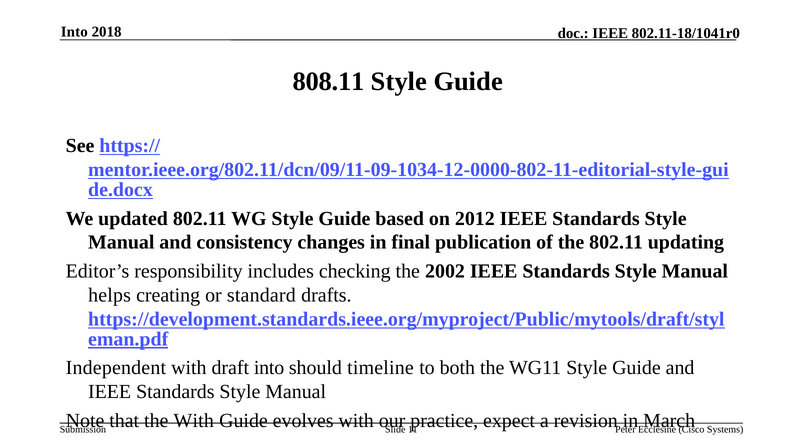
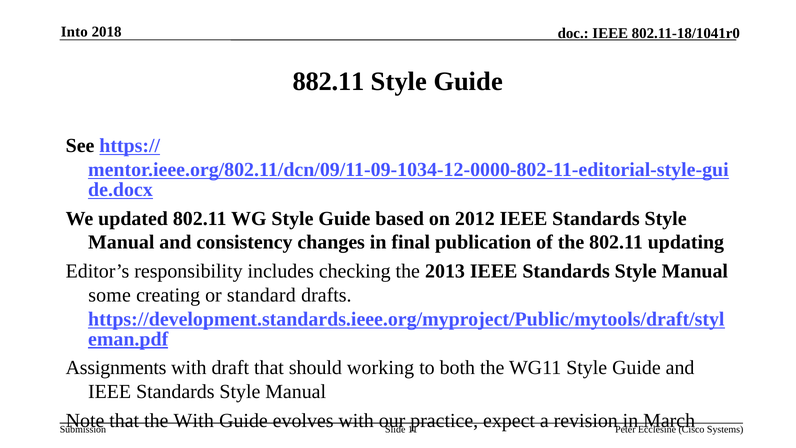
808.11: 808.11 -> 882.11
2002: 2002 -> 2013
helps: helps -> some
Independent: Independent -> Assignments
draft into: into -> that
timeline: timeline -> working
